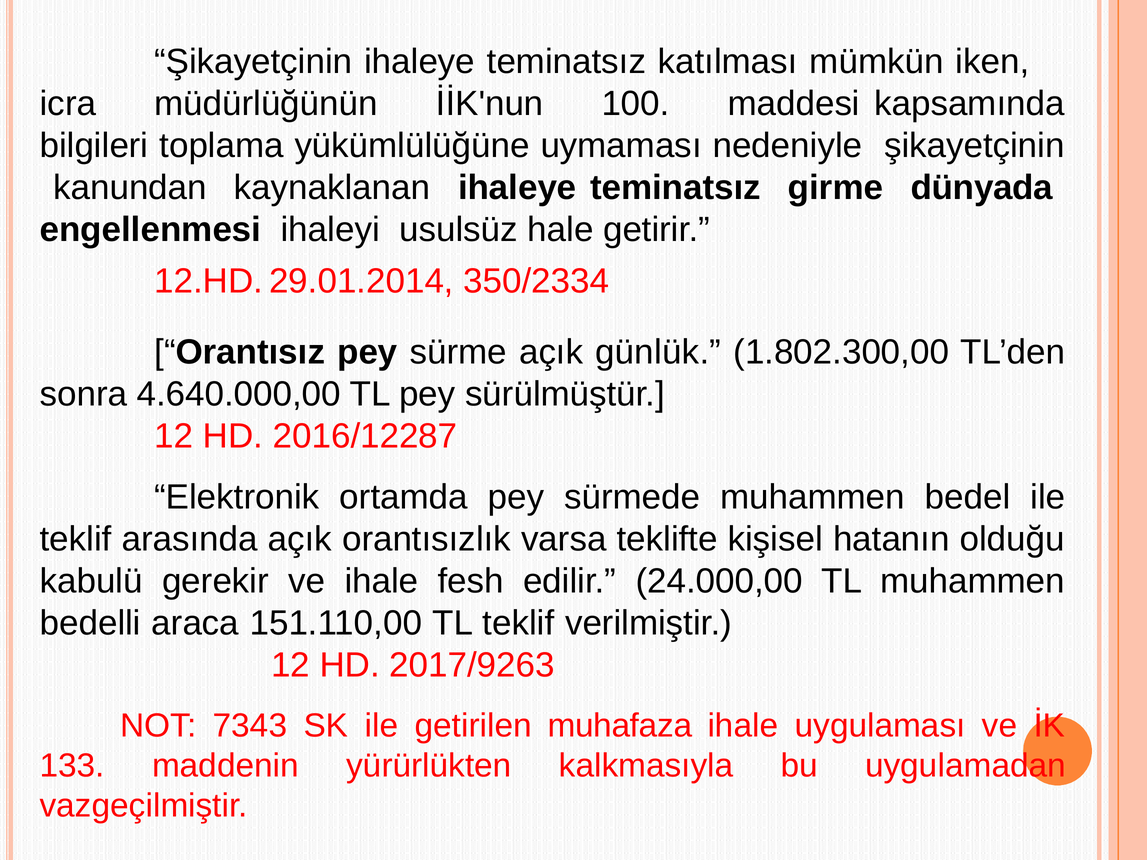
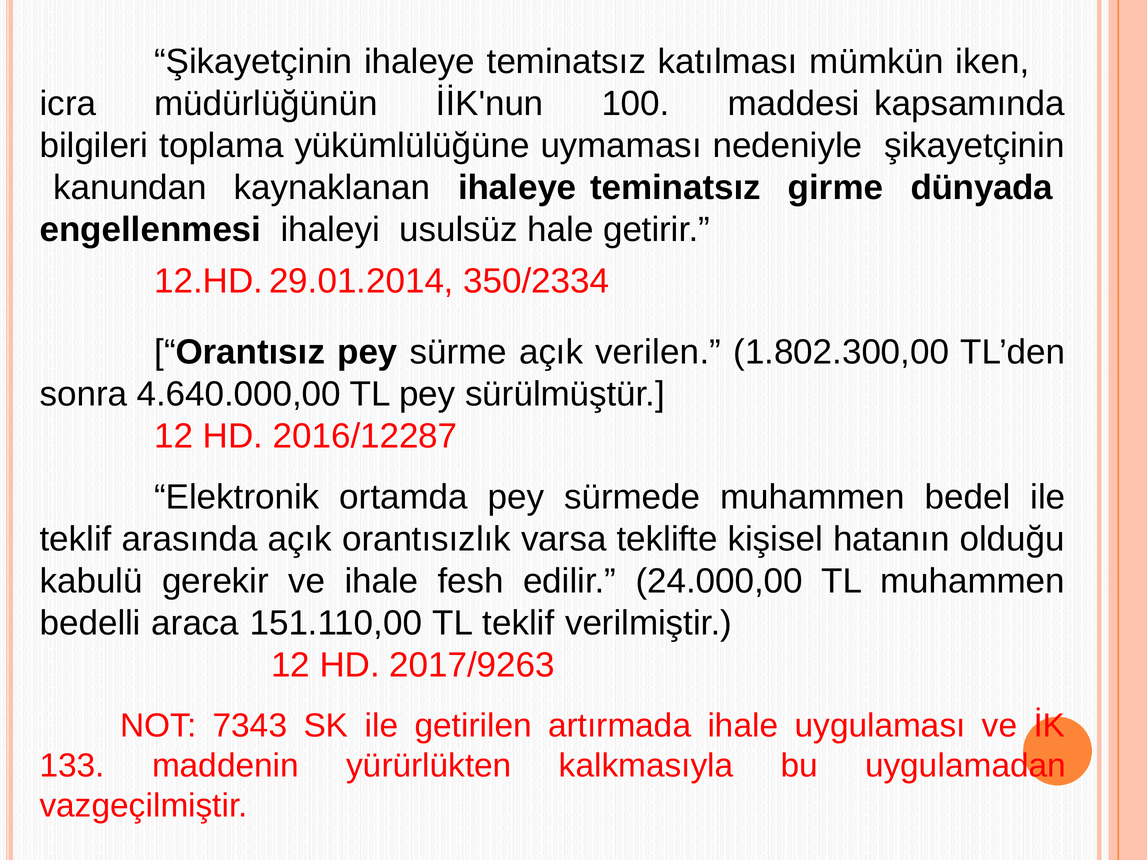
günlük: günlük -> verilen
muhafaza: muhafaza -> artırmada
